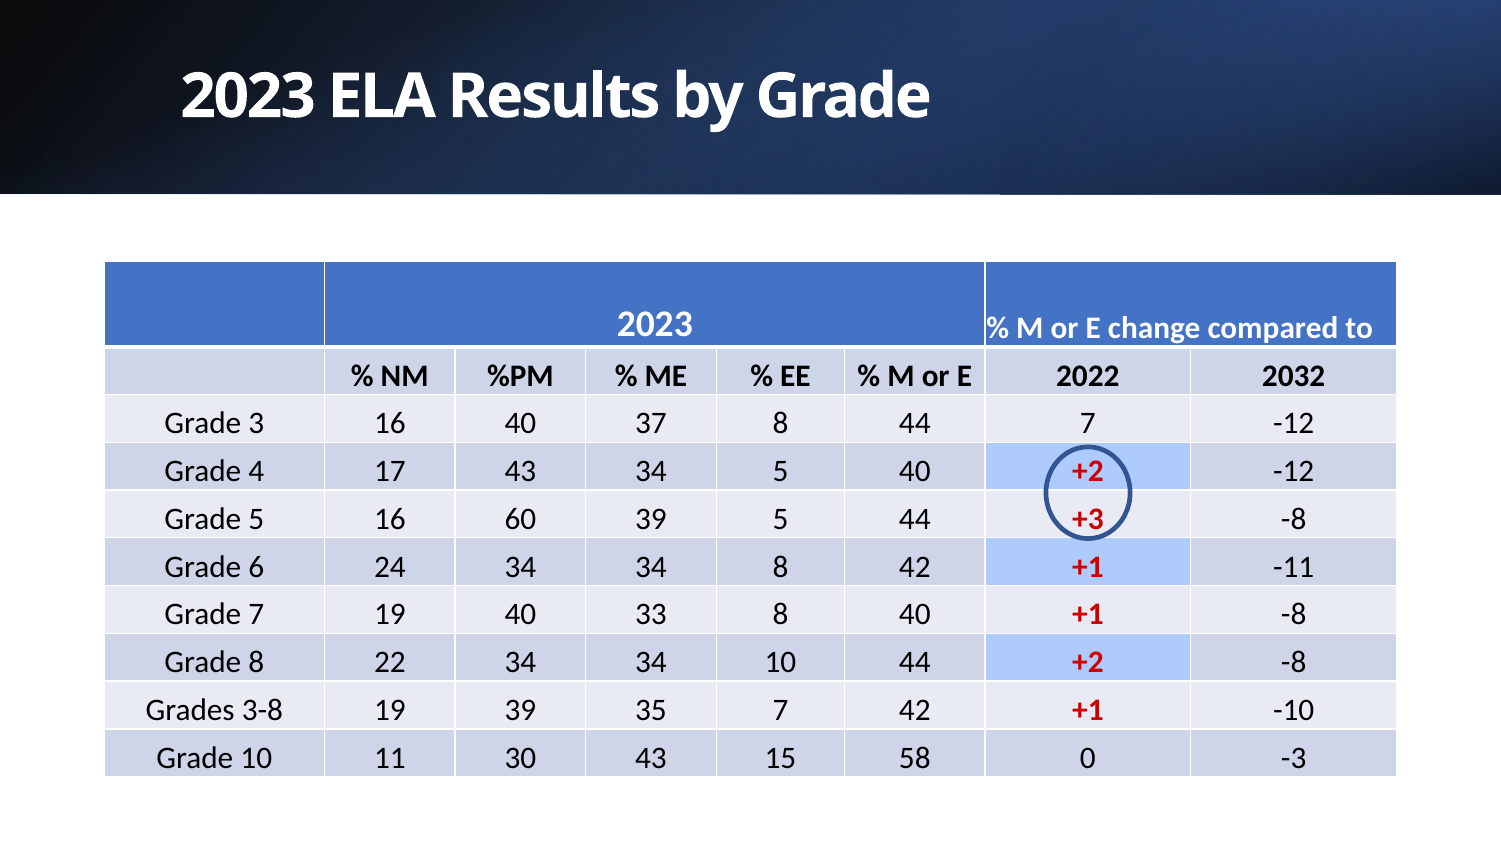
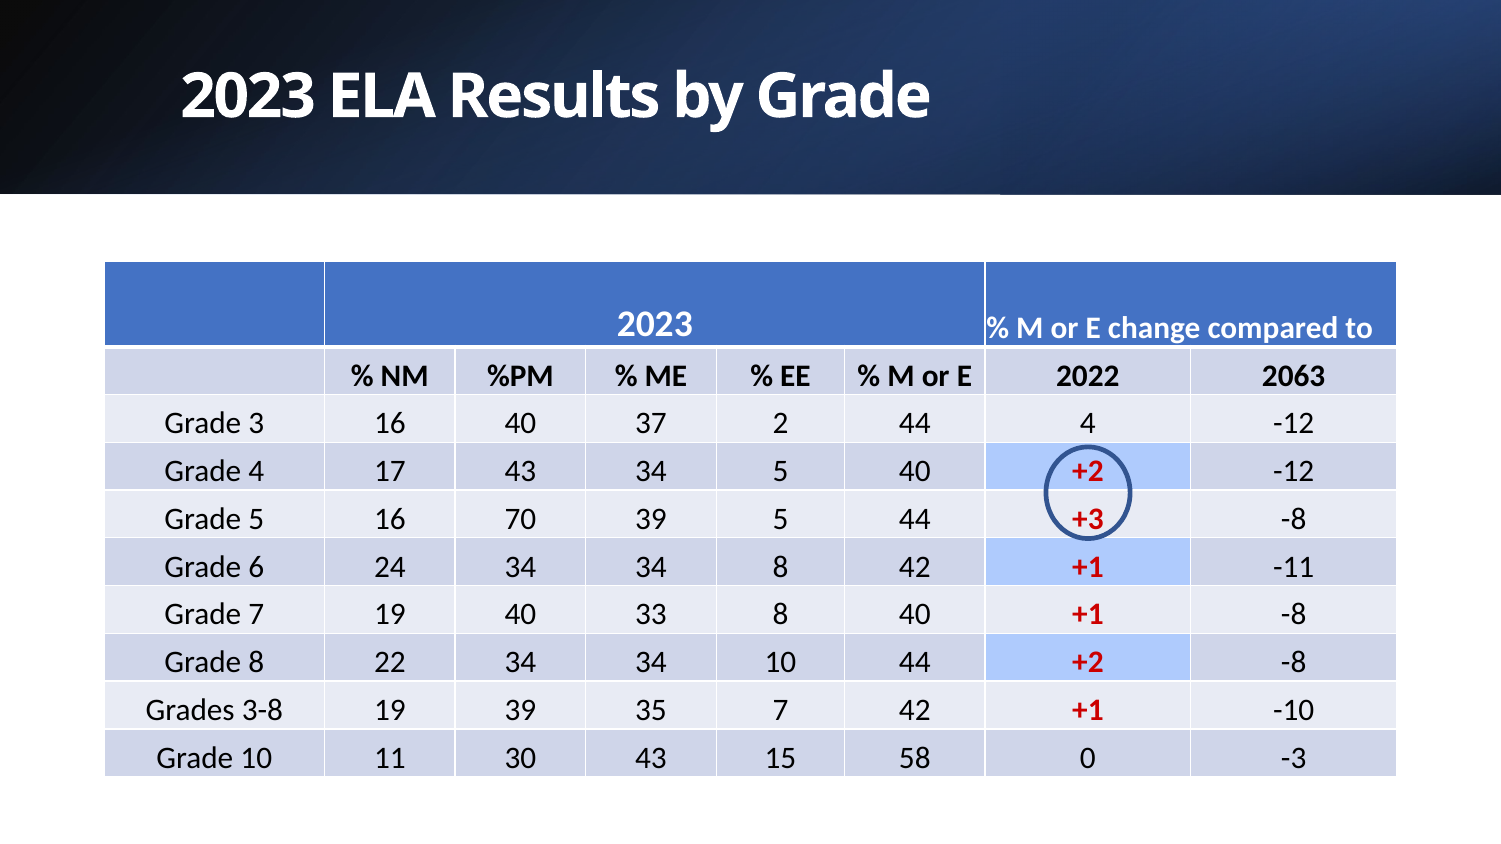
2032: 2032 -> 2063
37 8: 8 -> 2
44 7: 7 -> 4
60: 60 -> 70
